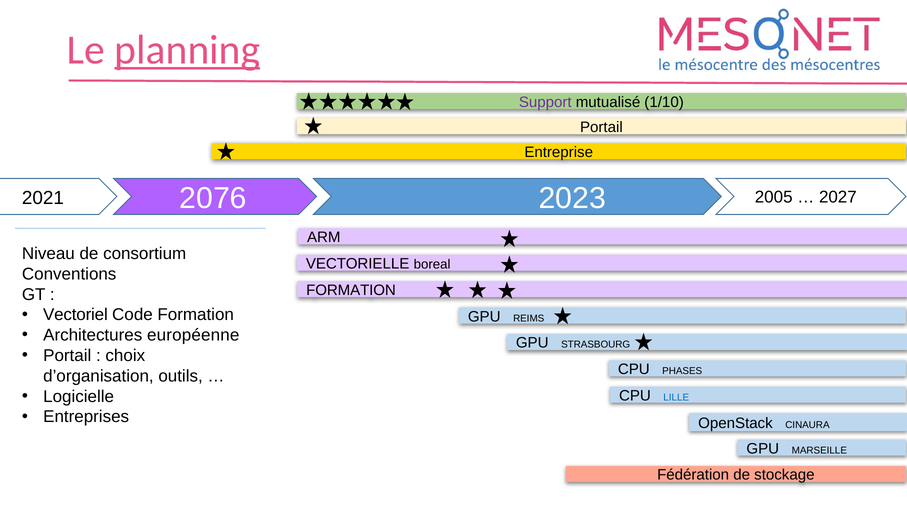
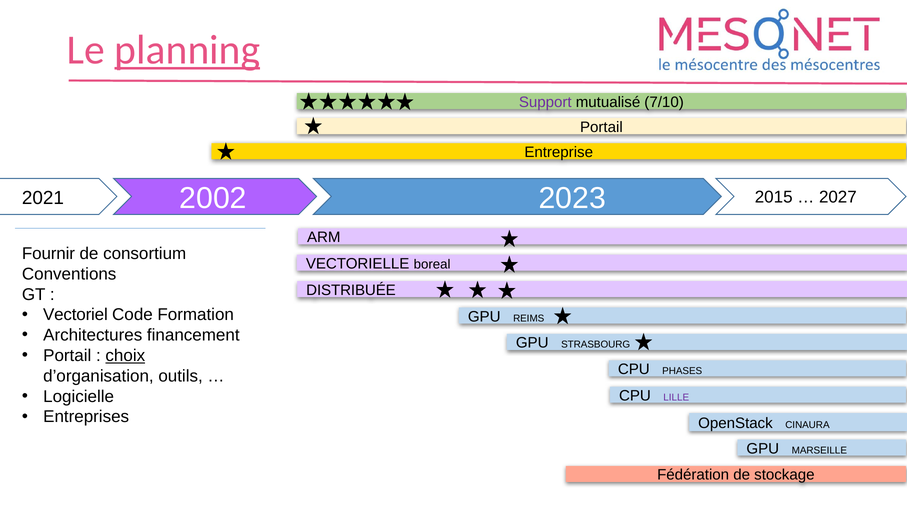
1/10: 1/10 -> 7/10
2076: 2076 -> 2002
2005: 2005 -> 2015
Niveau: Niveau -> Fournir
FORMATION at (351, 290): FORMATION -> DISTRIBUÉE
européenne: européenne -> financement
choix underline: none -> present
LILLE colour: blue -> purple
